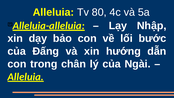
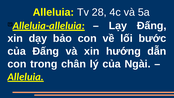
80: 80 -> 28
Lạy Nhập: Nhập -> Đấng
